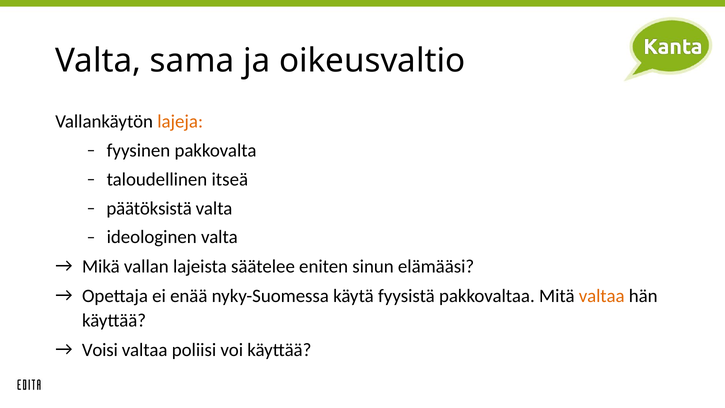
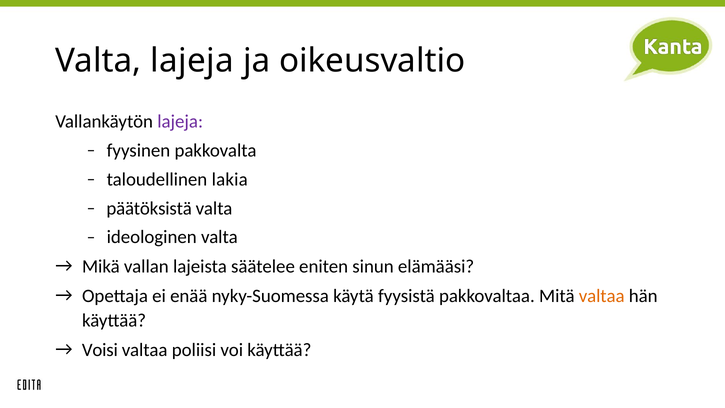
Valta sama: sama -> lajeja
lajeja at (180, 121) colour: orange -> purple
itseä: itseä -> lakia
